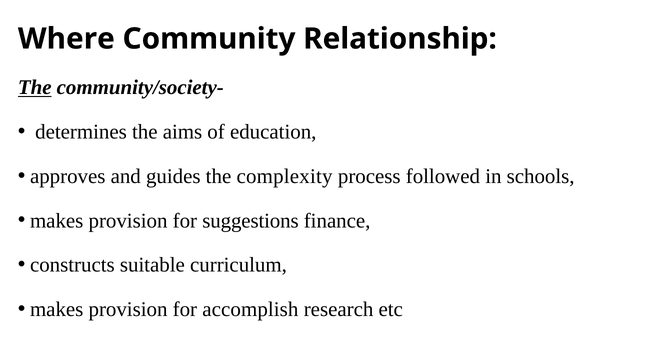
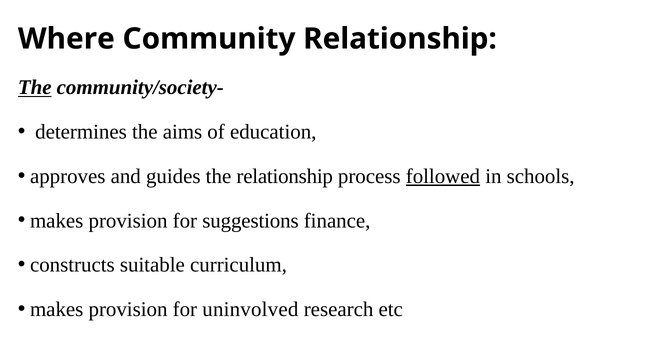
the complexity: complexity -> relationship
followed underline: none -> present
accomplish: accomplish -> uninvolved
